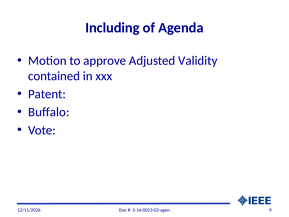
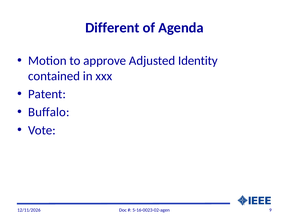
Including: Including -> Different
Validity: Validity -> Identity
